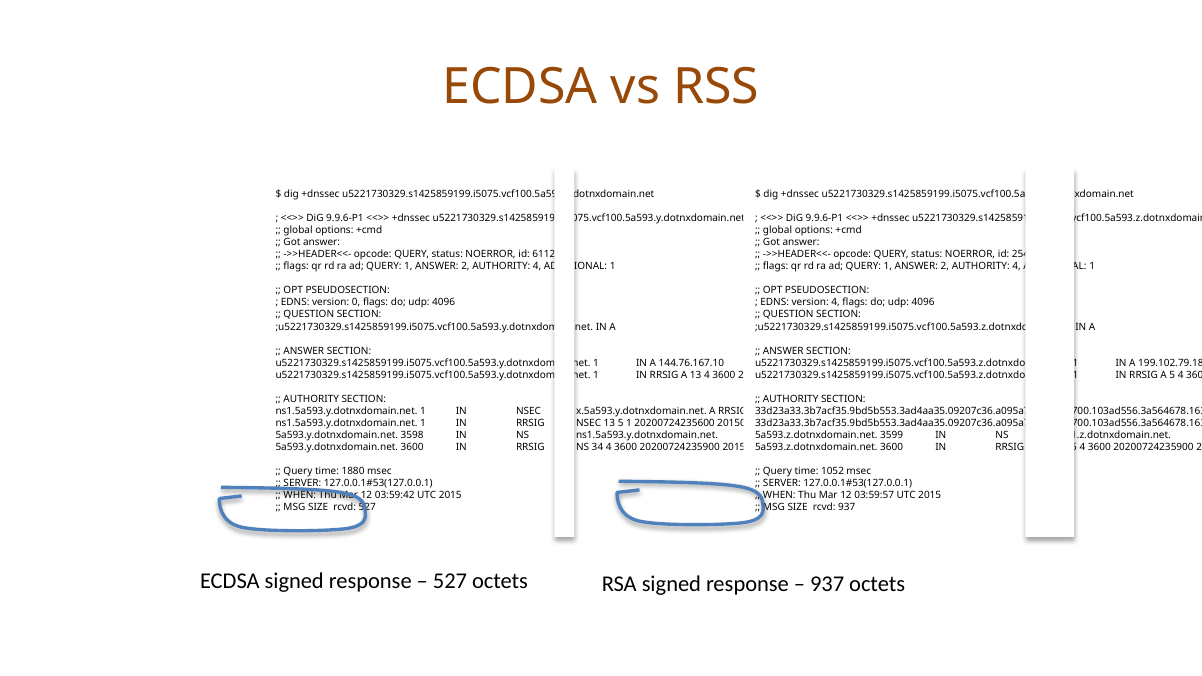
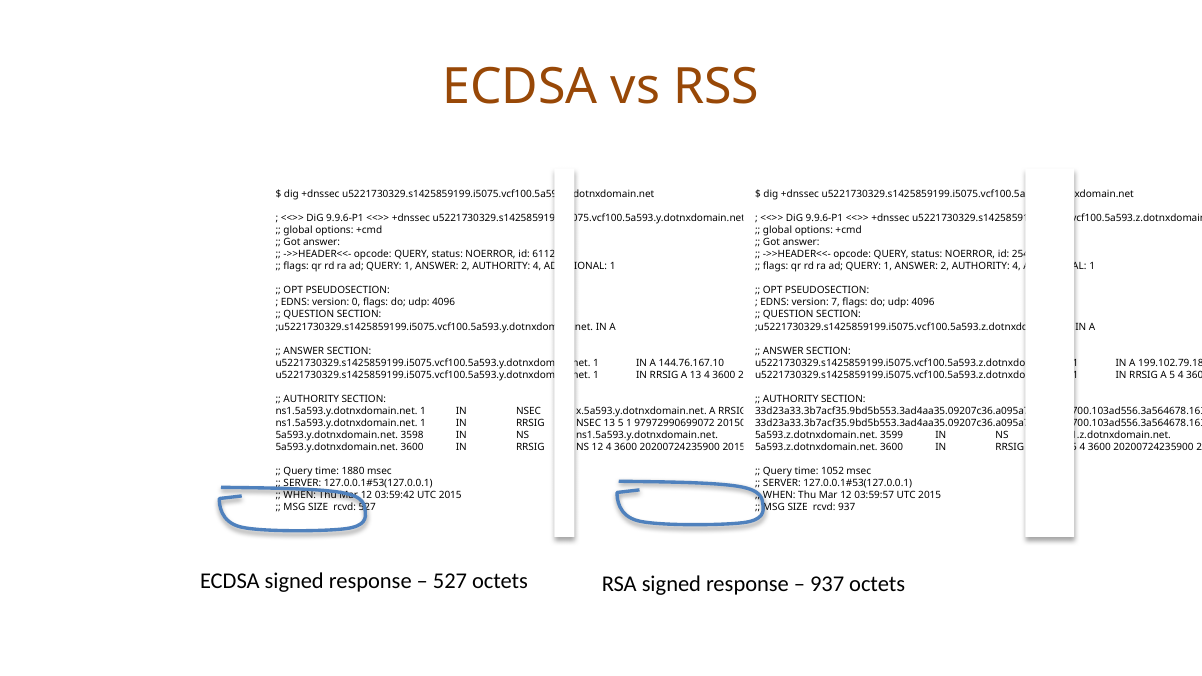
version 4: 4 -> 7
20200724235600: 20200724235600 -> 97972990699072
34 at (598, 447): 34 -> 12
